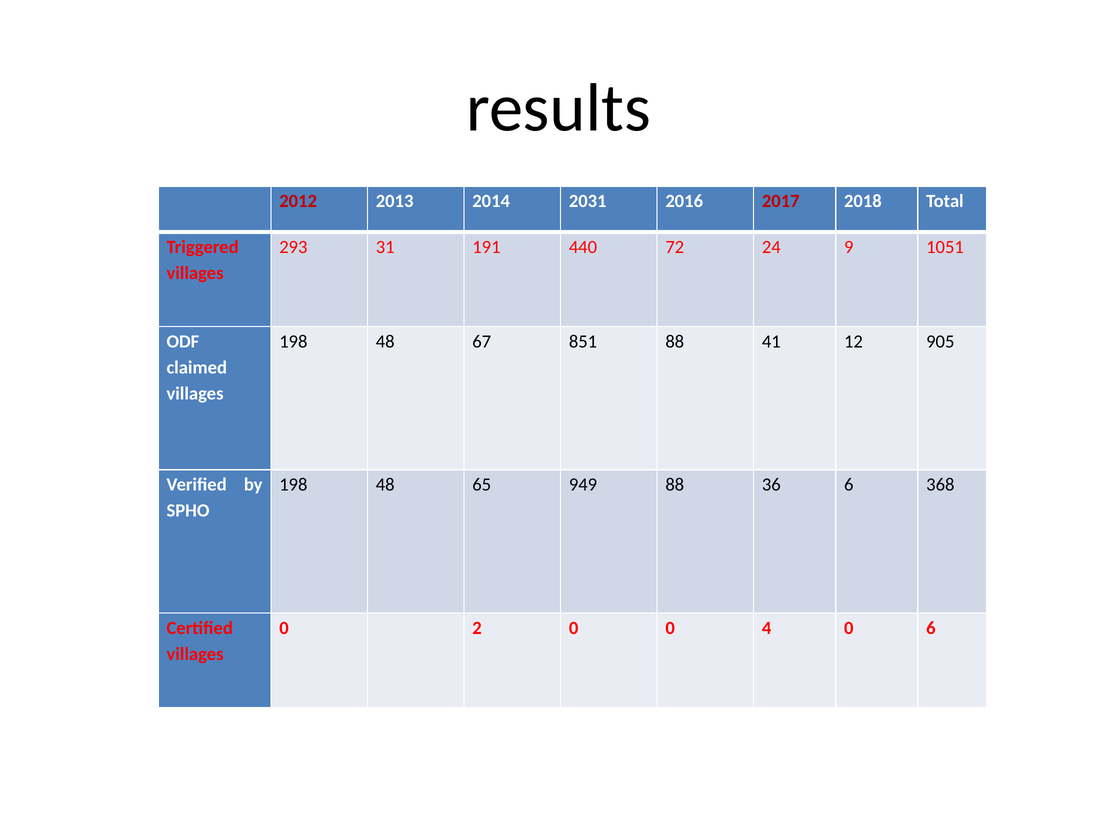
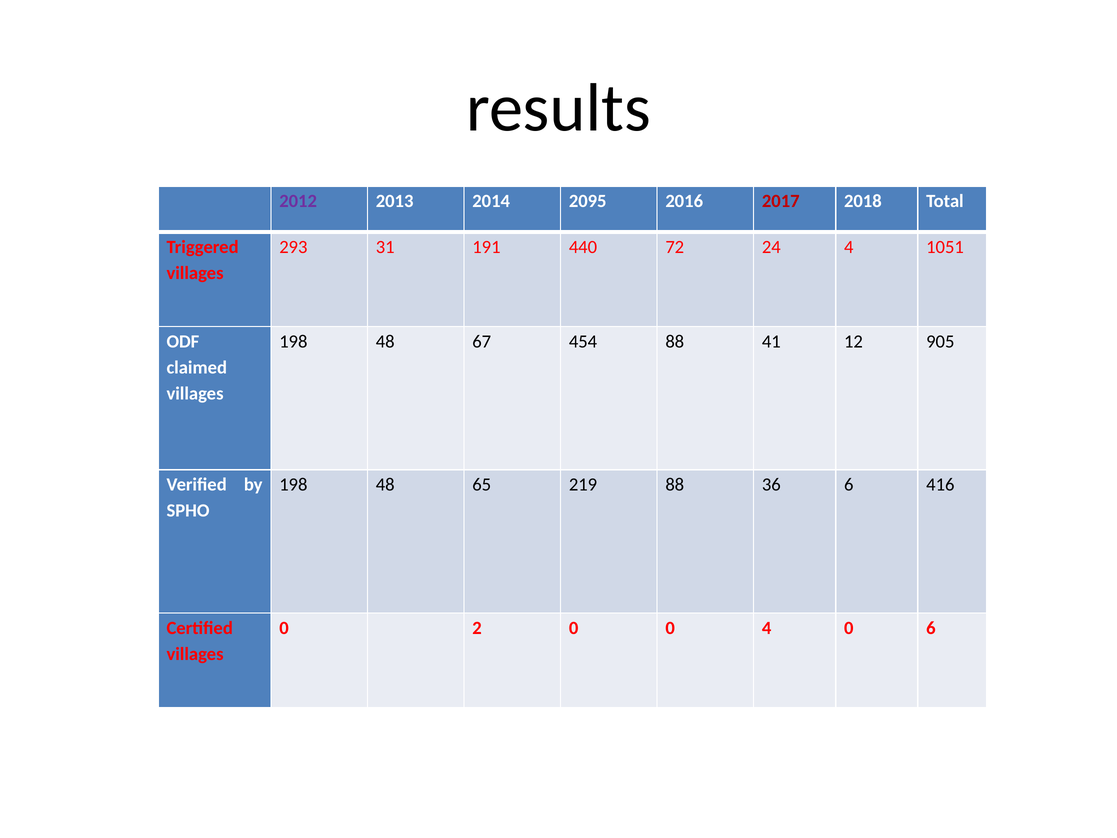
2012 colour: red -> purple
2031: 2031 -> 2095
24 9: 9 -> 4
851: 851 -> 454
949: 949 -> 219
368: 368 -> 416
